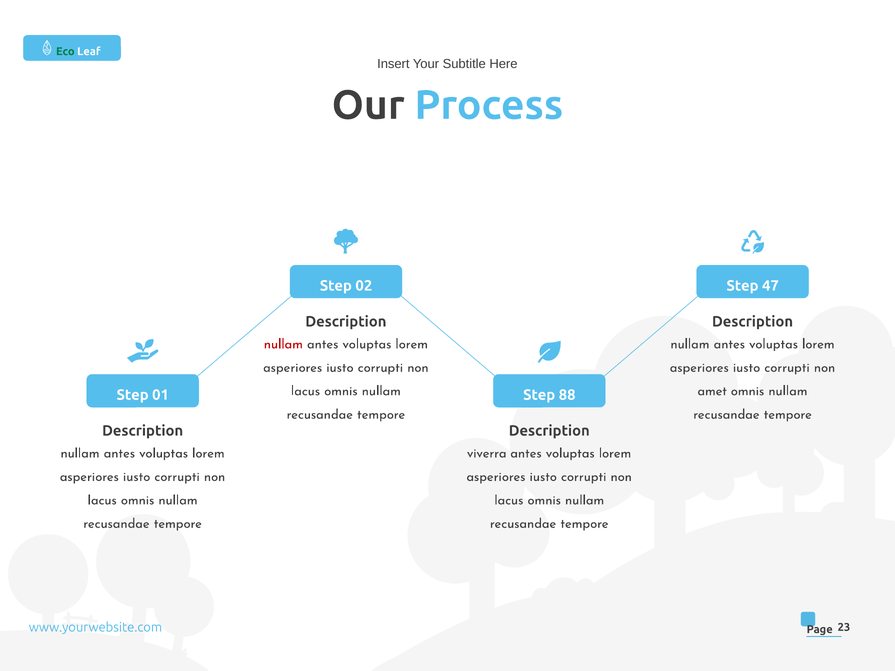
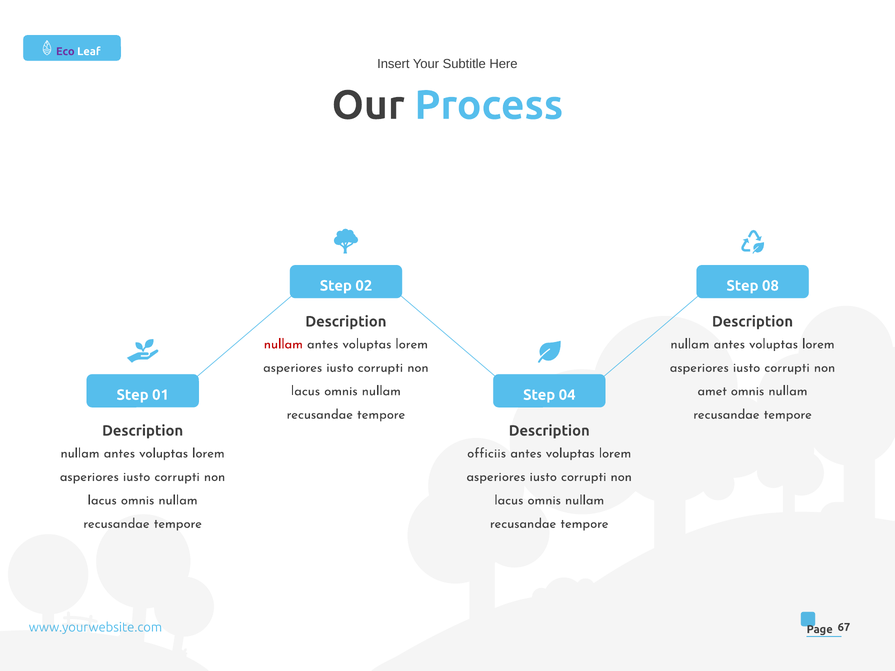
Eco colour: green -> purple
47: 47 -> 08
88: 88 -> 04
viverra: viverra -> officiis
23: 23 -> 67
